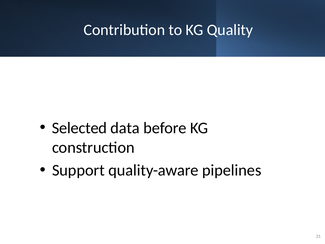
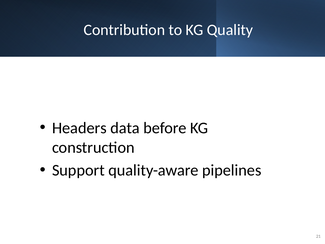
Selected: Selected -> Headers
